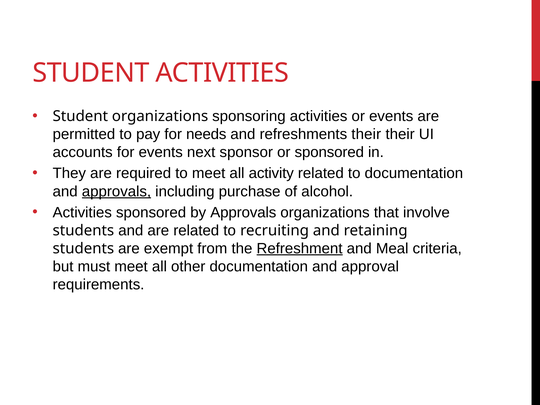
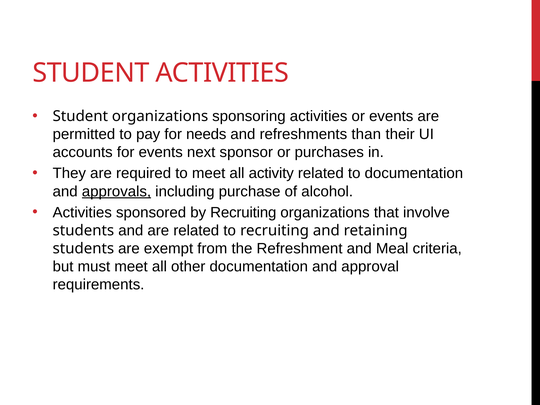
refreshments their: their -> than
or sponsored: sponsored -> purchases
by Approvals: Approvals -> Recruiting
Refreshment underline: present -> none
